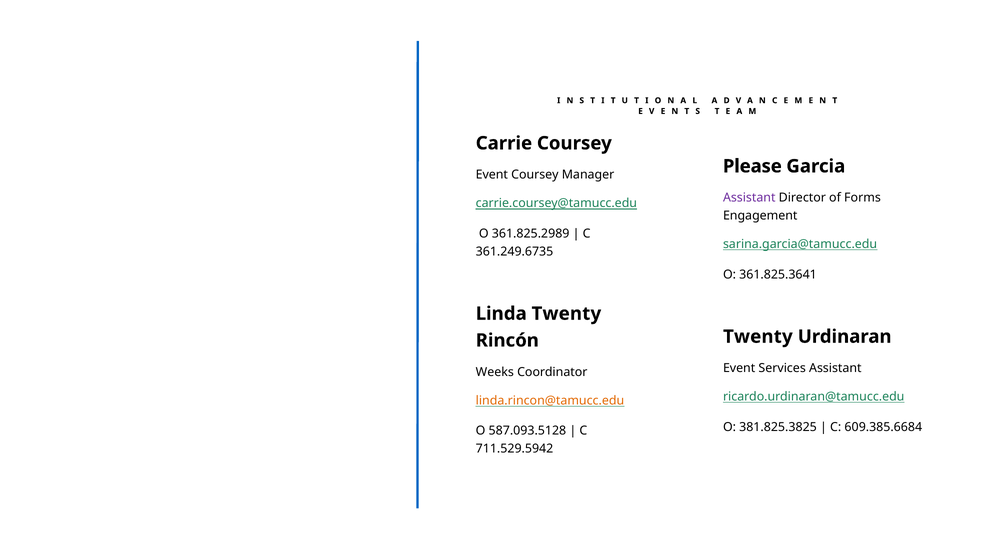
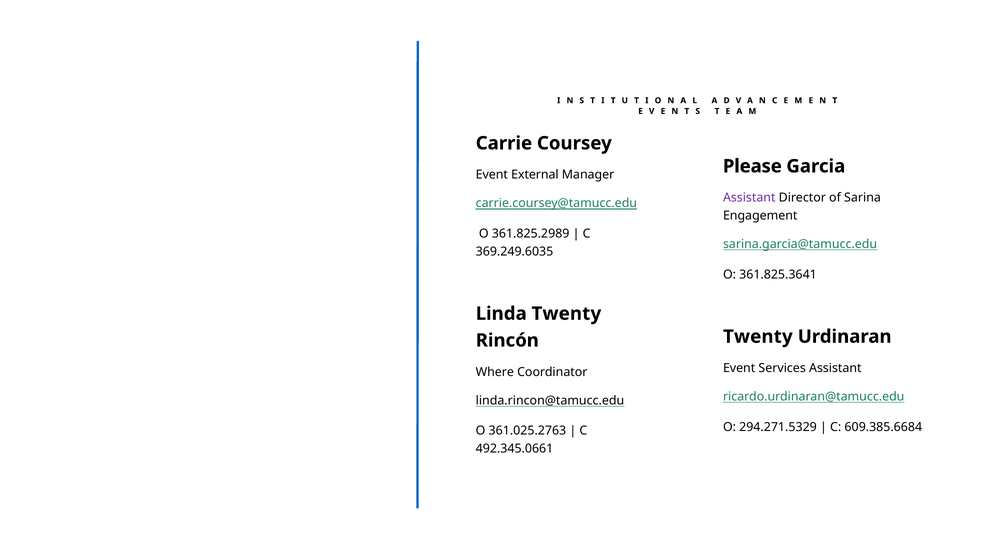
Event Coursey: Coursey -> External
Forms: Forms -> Sarina
361.249.6735: 361.249.6735 -> 369.249.6035
Weeks: Weeks -> Where
linda.rincon@tamucc.edu colour: orange -> black
381.825.3825: 381.825.3825 -> 294.271.5329
587.093.5128: 587.093.5128 -> 361.025.2763
711.529.5942: 711.529.5942 -> 492.345.0661
